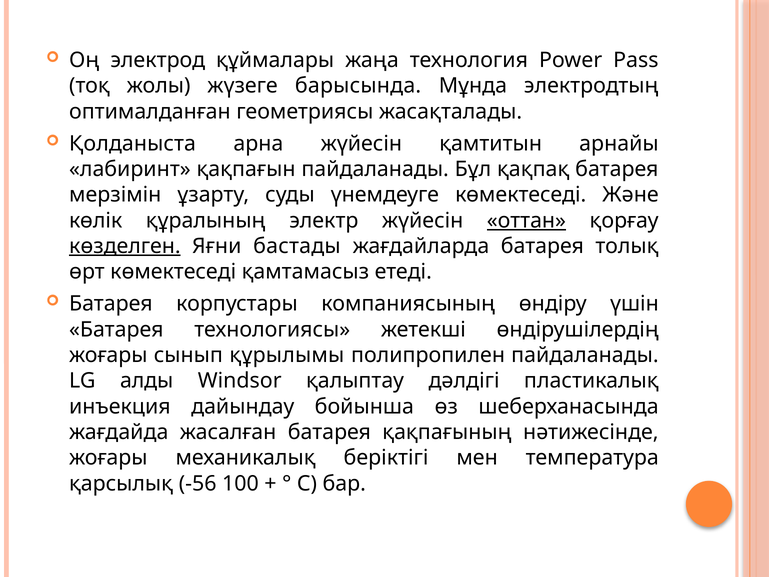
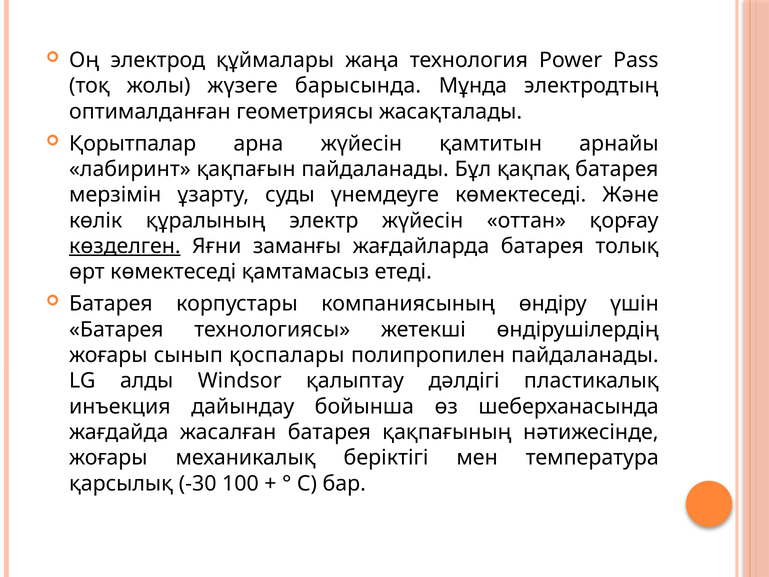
Қолданыста: Қолданыста -> Қорытпалар
оттан underline: present -> none
бастады: бастады -> заманғы
құрылымы: құрылымы -> қоспалары
-56: -56 -> -30
